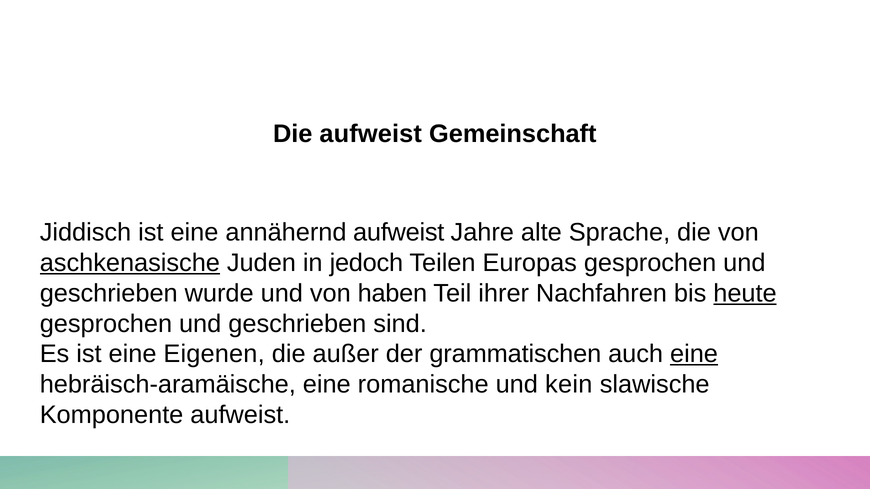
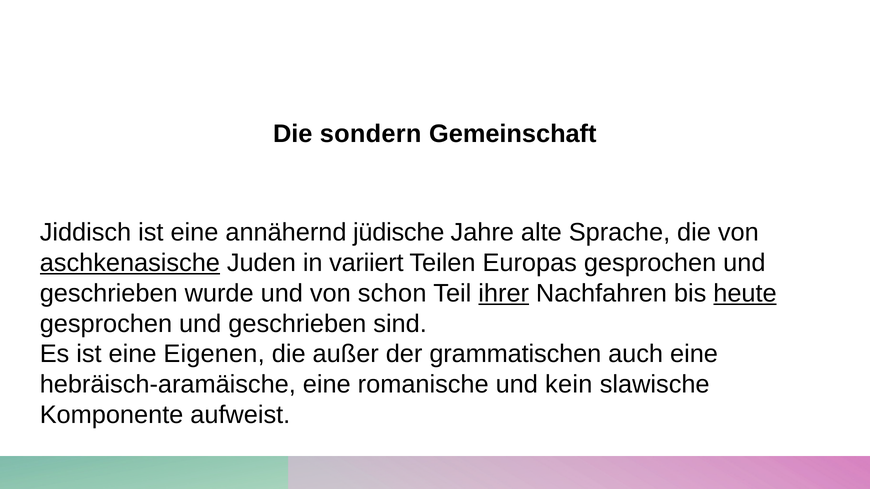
Die aufweist: aufweist -> sondern
annähernd aufweist: aufweist -> jüdische
jedoch: jedoch -> variiert
haben: haben -> schon
ihrer underline: none -> present
eine at (694, 354) underline: present -> none
